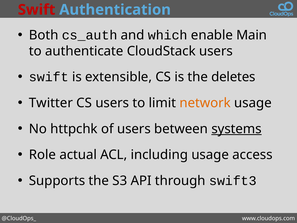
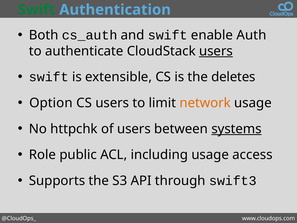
Swift at (37, 10) colour: red -> green
and which: which -> swift
Main: Main -> Auth
users at (216, 51) underline: none -> present
Twitter: Twitter -> Option
actual: actual -> public
